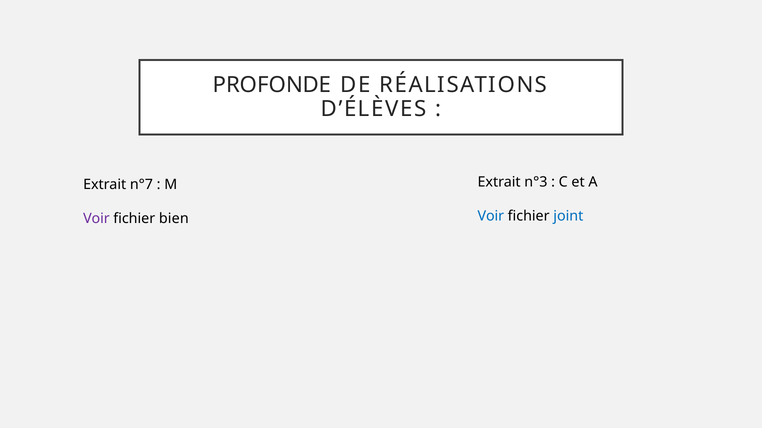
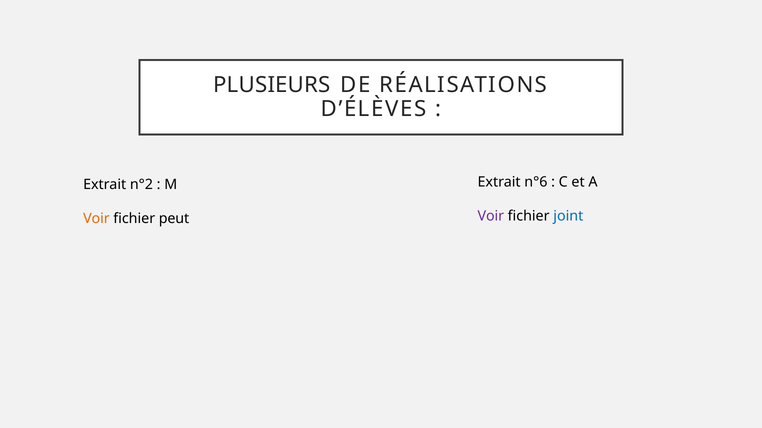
PROFONDE: PROFONDE -> PLUSIEURS
n°3: n°3 -> n°6
n°7: n°7 -> n°2
Voir at (491, 216) colour: blue -> purple
Voir at (96, 219) colour: purple -> orange
bien: bien -> peut
